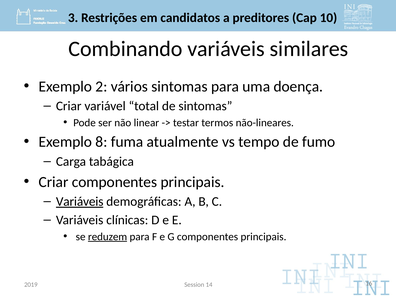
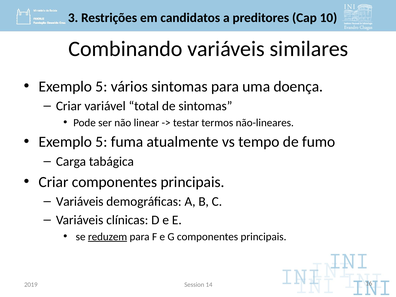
2 at (101, 86): 2 -> 5
8 at (101, 142): 8 -> 5
Variáveis at (80, 202) underline: present -> none
